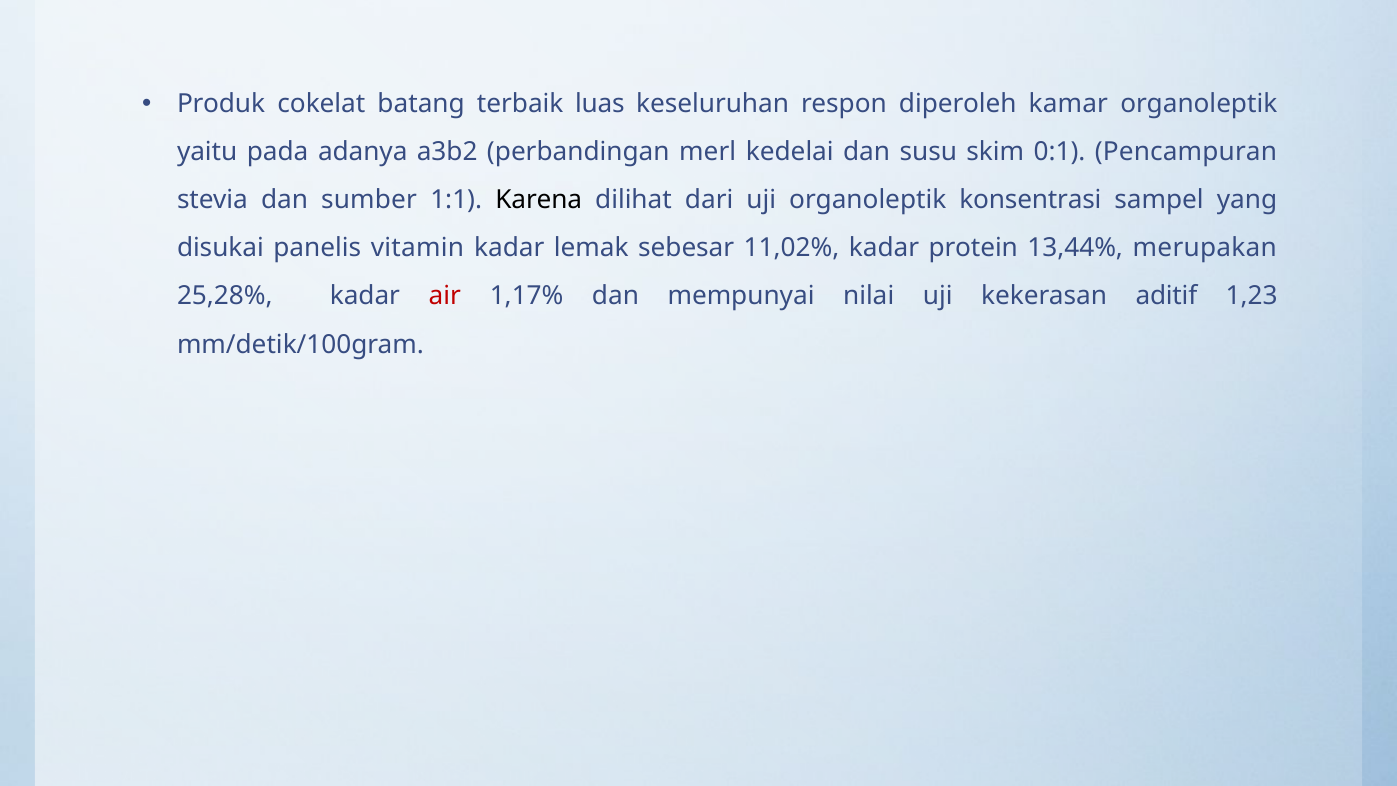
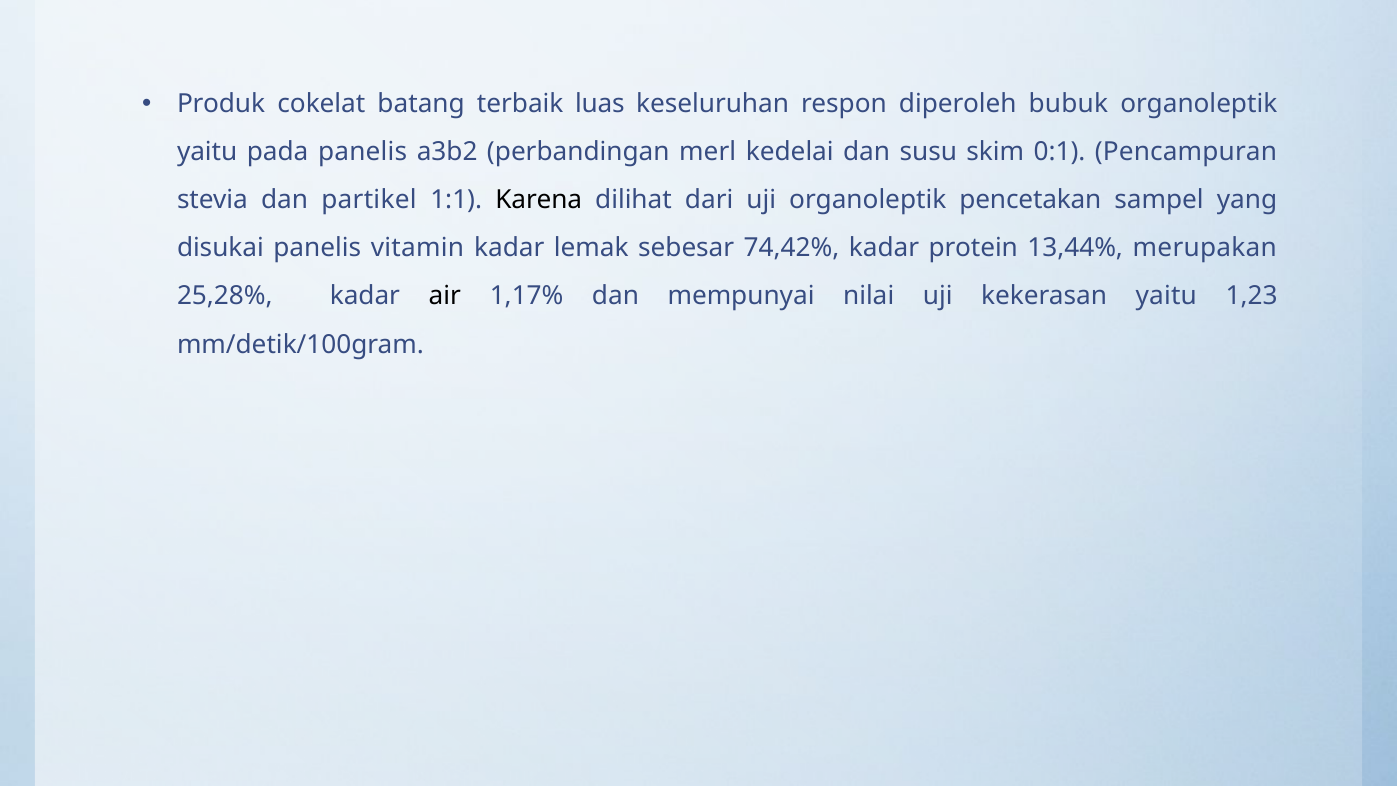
kamar: kamar -> bubuk
pada adanya: adanya -> panelis
sumber: sumber -> partikel
konsentrasi: konsentrasi -> pencetakan
11,02%: 11,02% -> 74,42%
air colour: red -> black
kekerasan aditif: aditif -> yaitu
